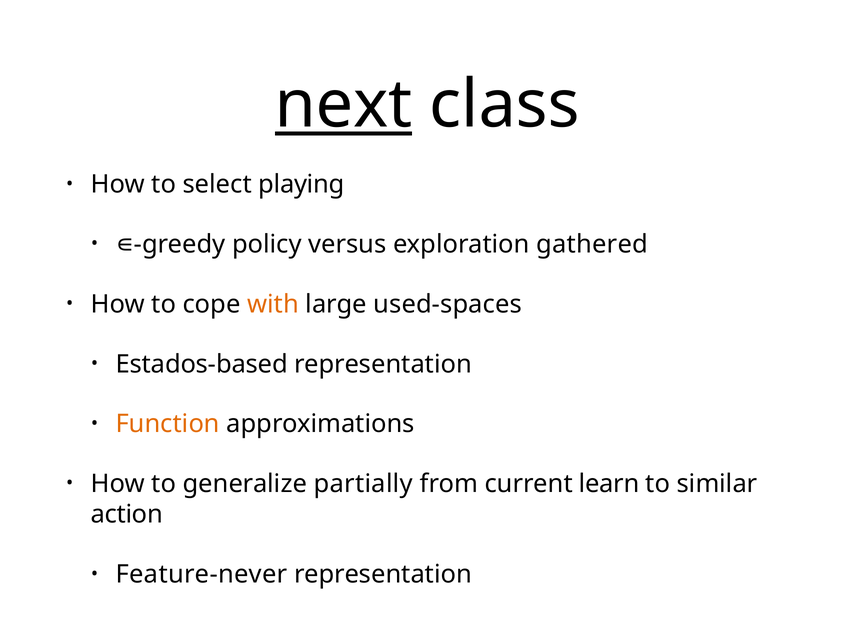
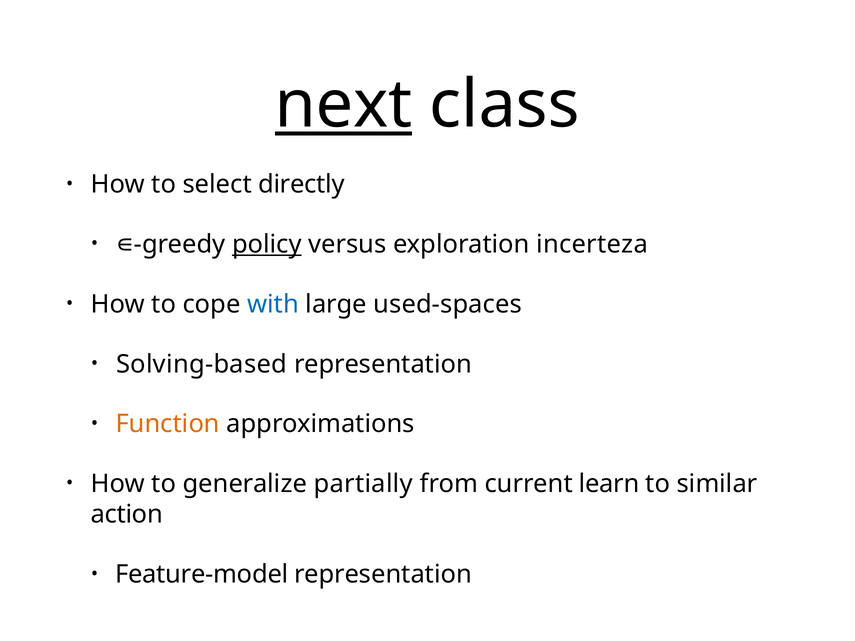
playing: playing -> directly
policy underline: none -> present
gathered: gathered -> incerteza
with colour: orange -> blue
Estados-based: Estados-based -> Solving-based
Feature-never: Feature-never -> Feature-model
